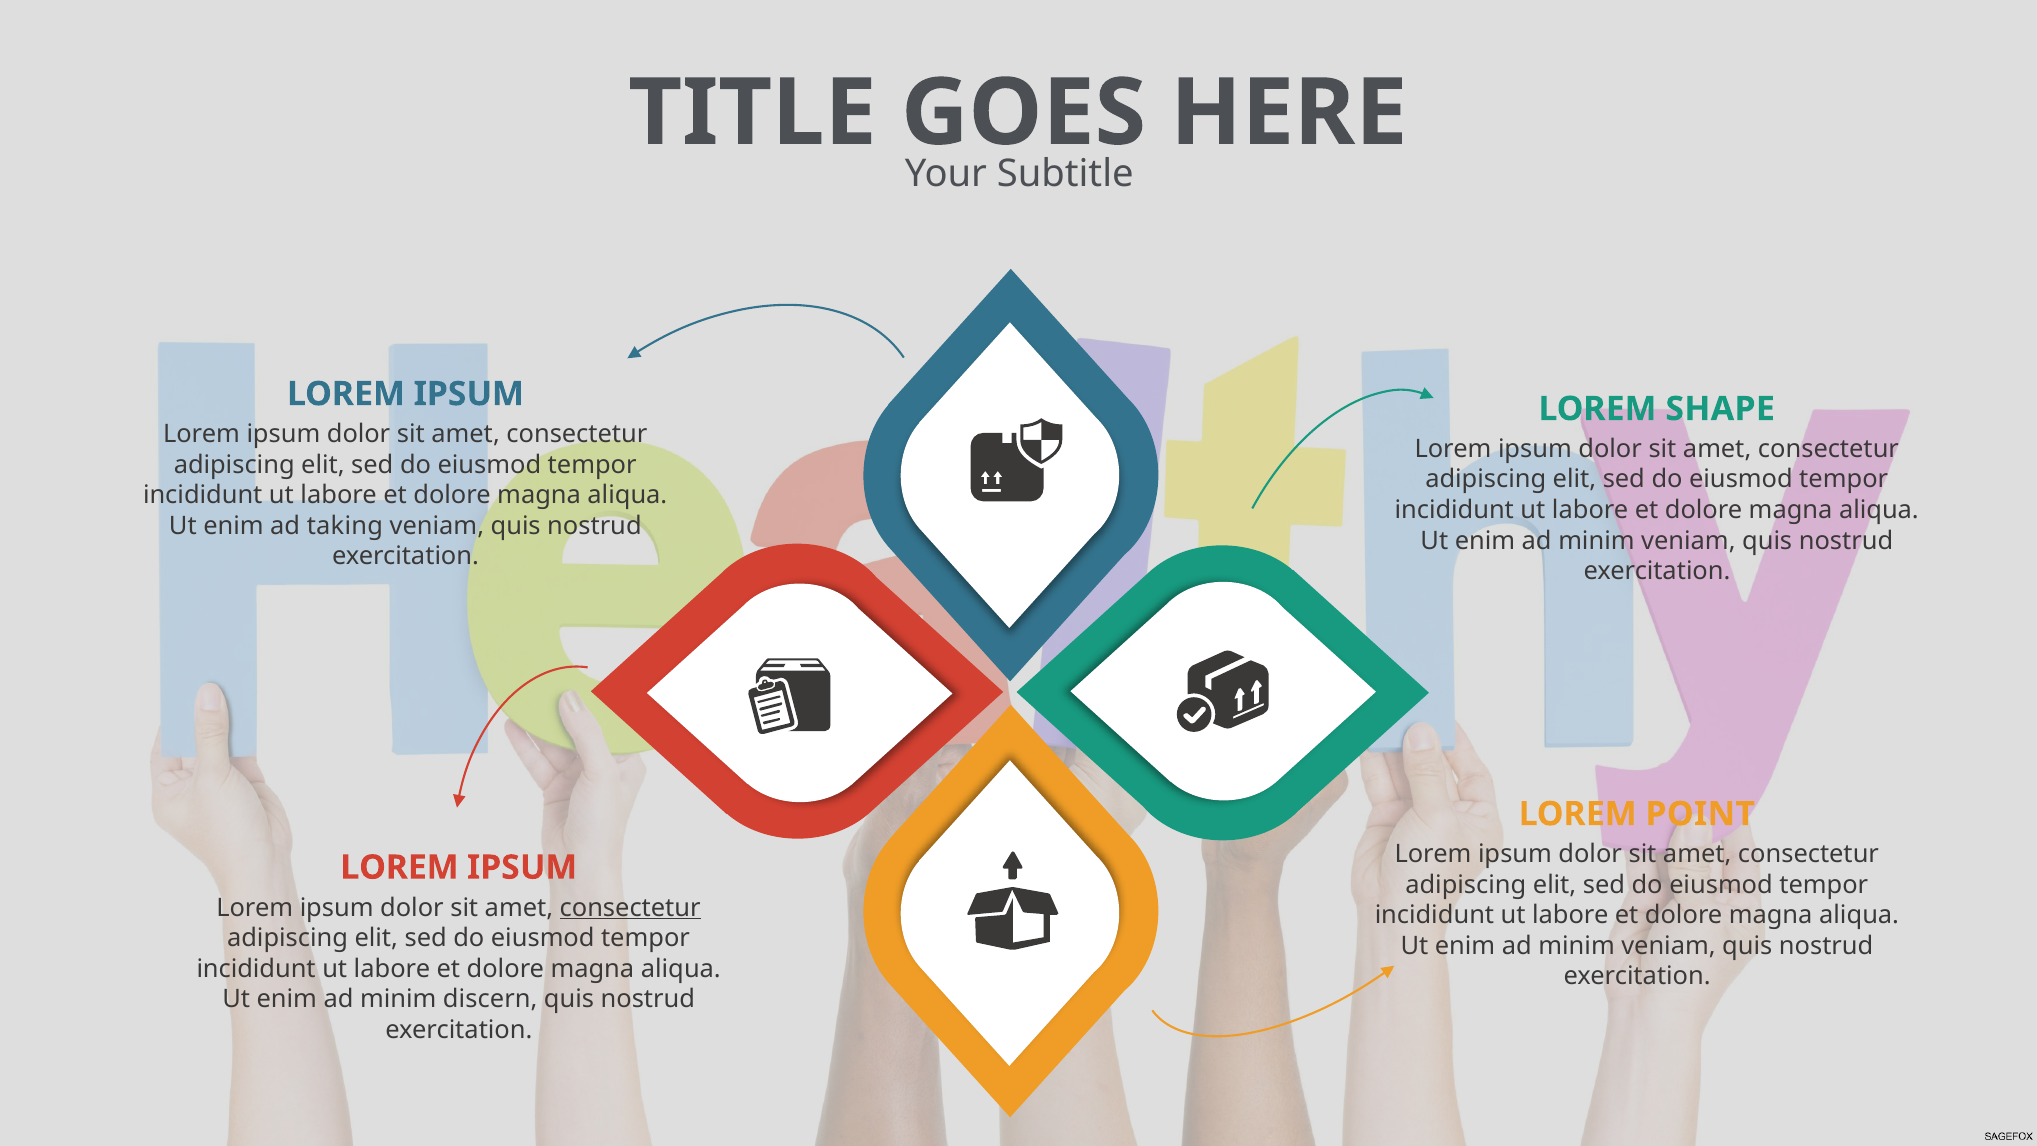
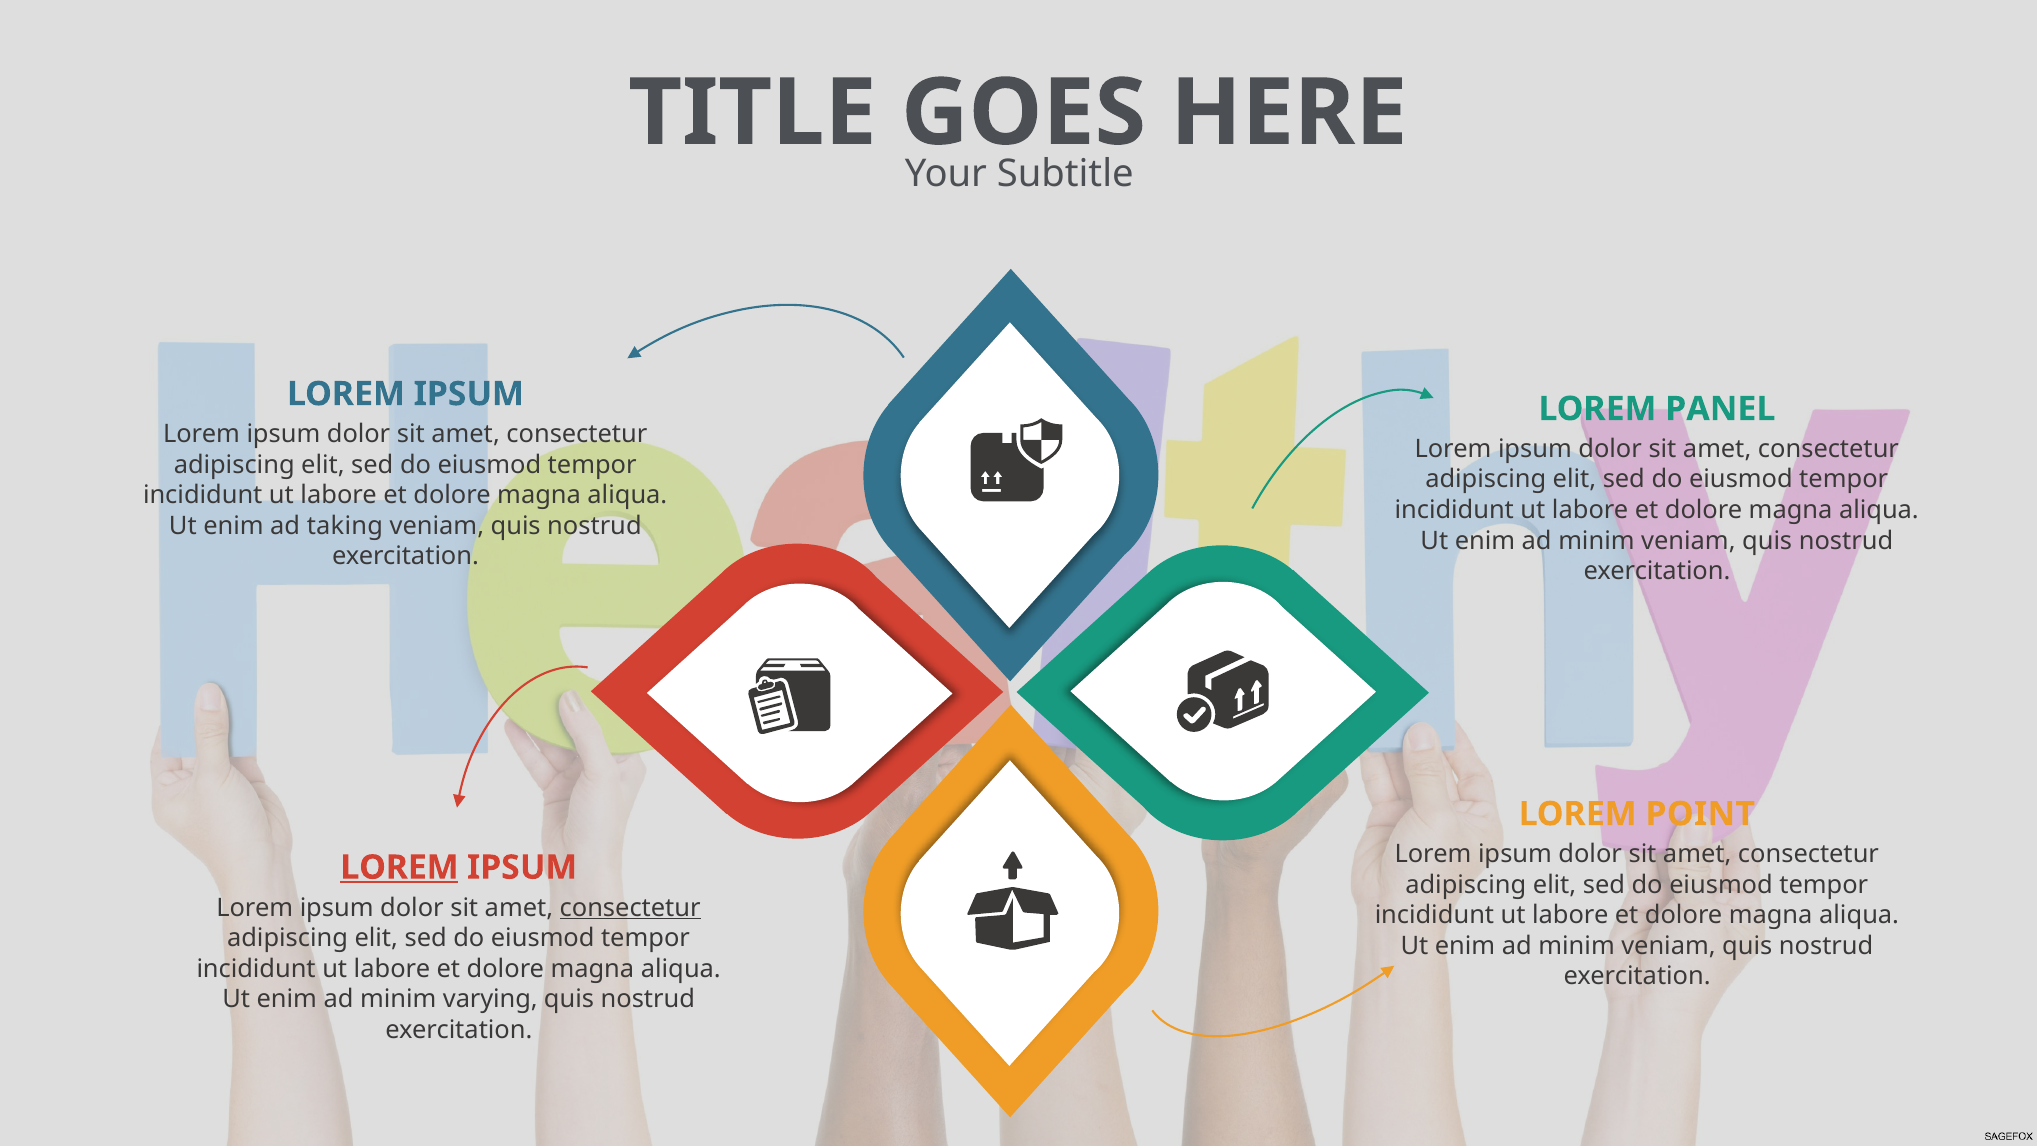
SHAPE: SHAPE -> PANEL
LOREM at (399, 867) underline: none -> present
discern: discern -> varying
